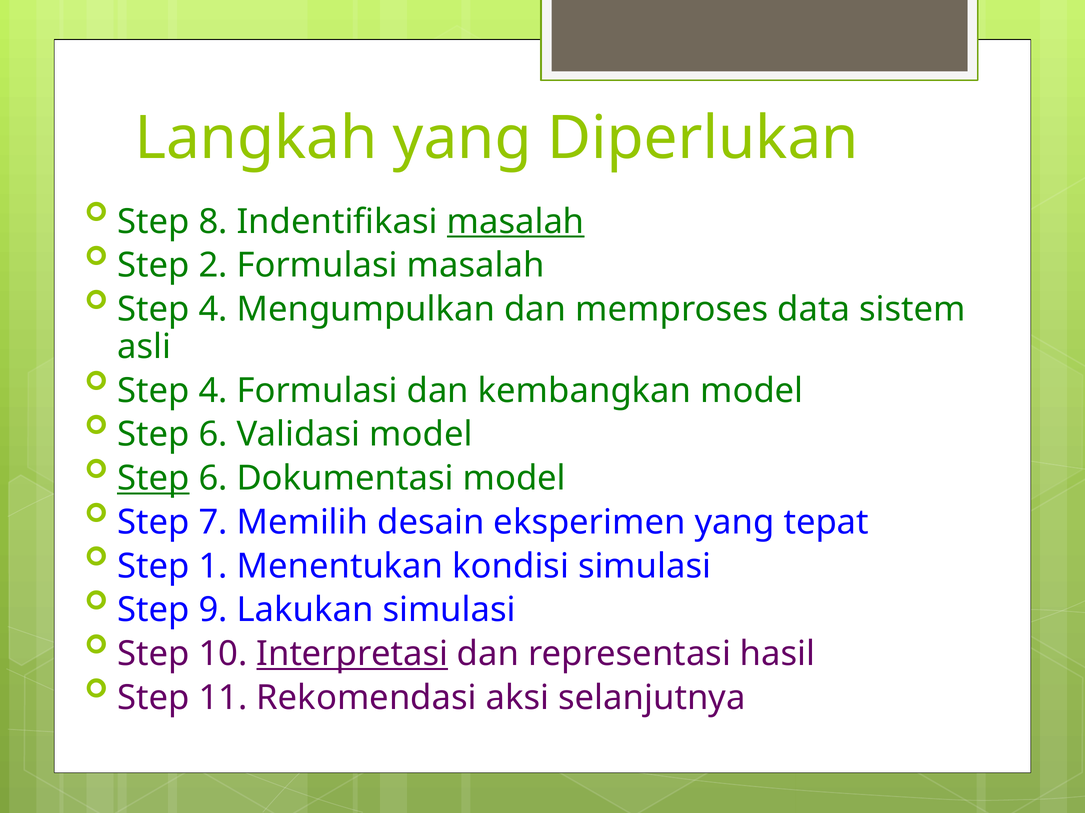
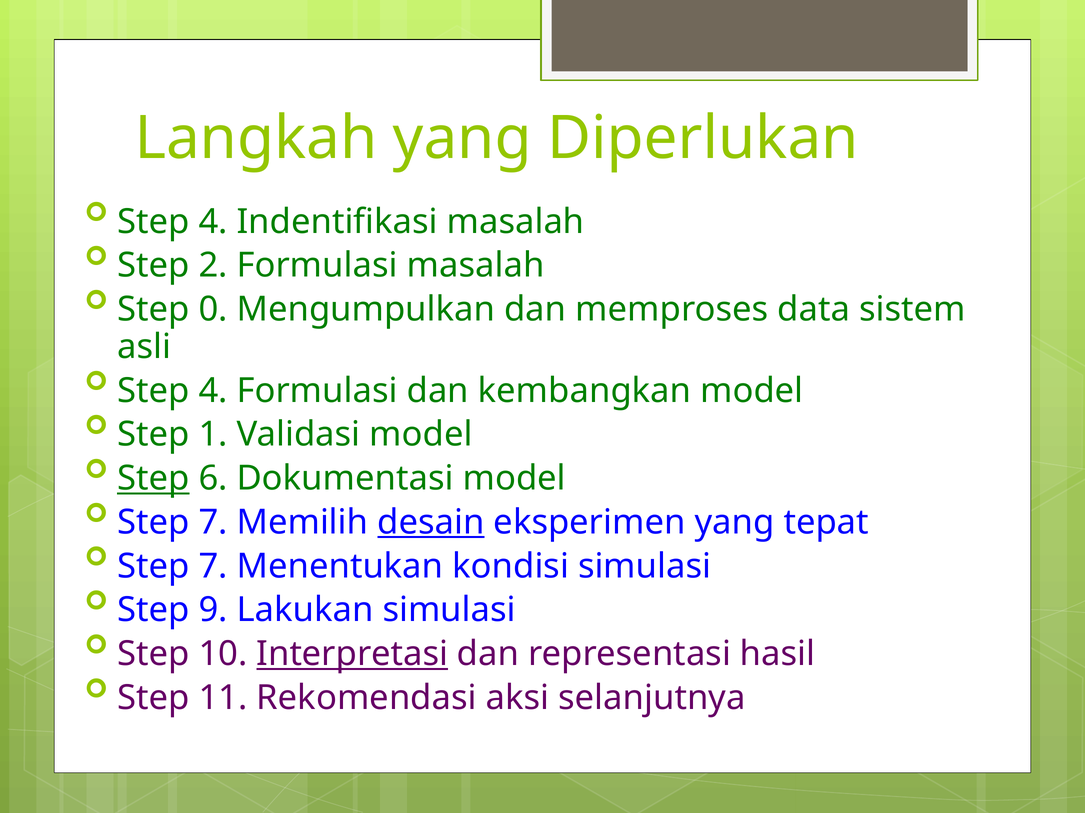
8 at (213, 222): 8 -> 4
masalah at (516, 222) underline: present -> none
4 at (213, 310): 4 -> 0
6 at (213, 435): 6 -> 1
desain underline: none -> present
1 at (213, 567): 1 -> 7
